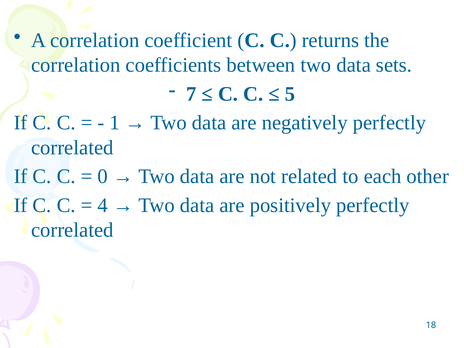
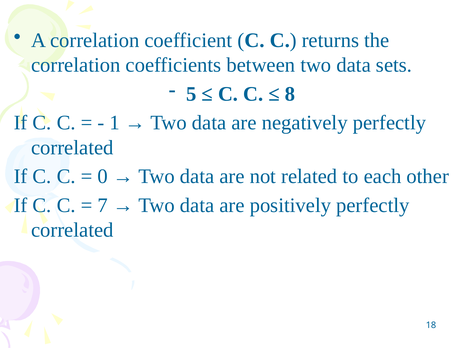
7: 7 -> 5
5: 5 -> 8
4: 4 -> 7
